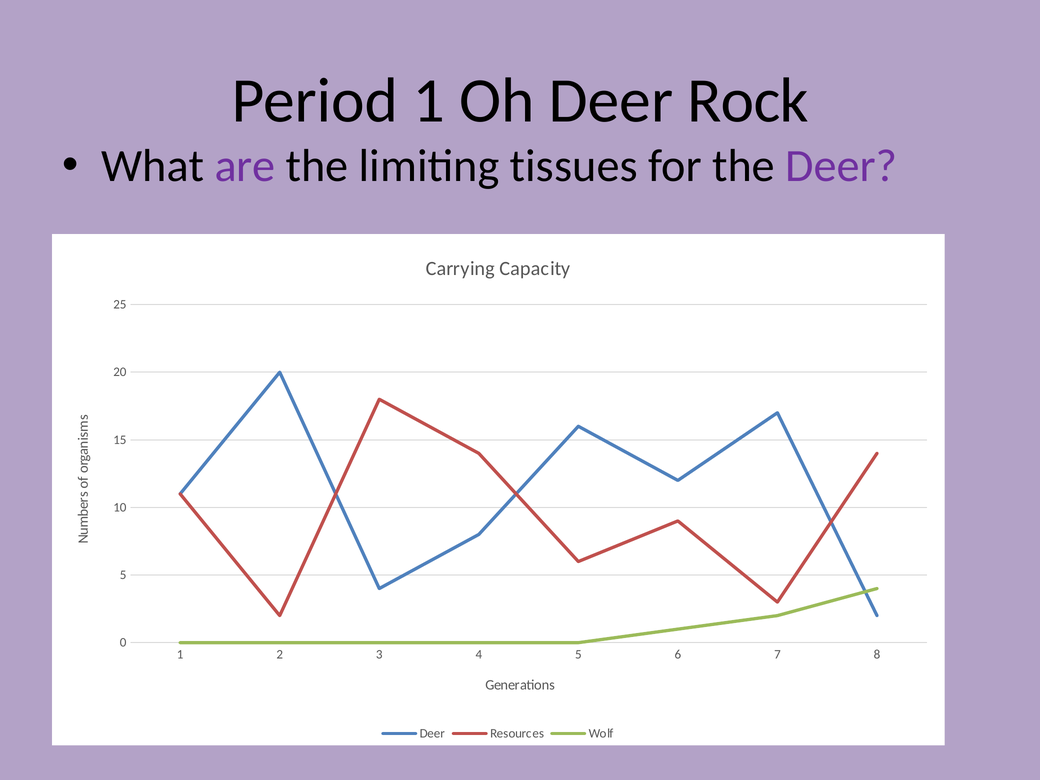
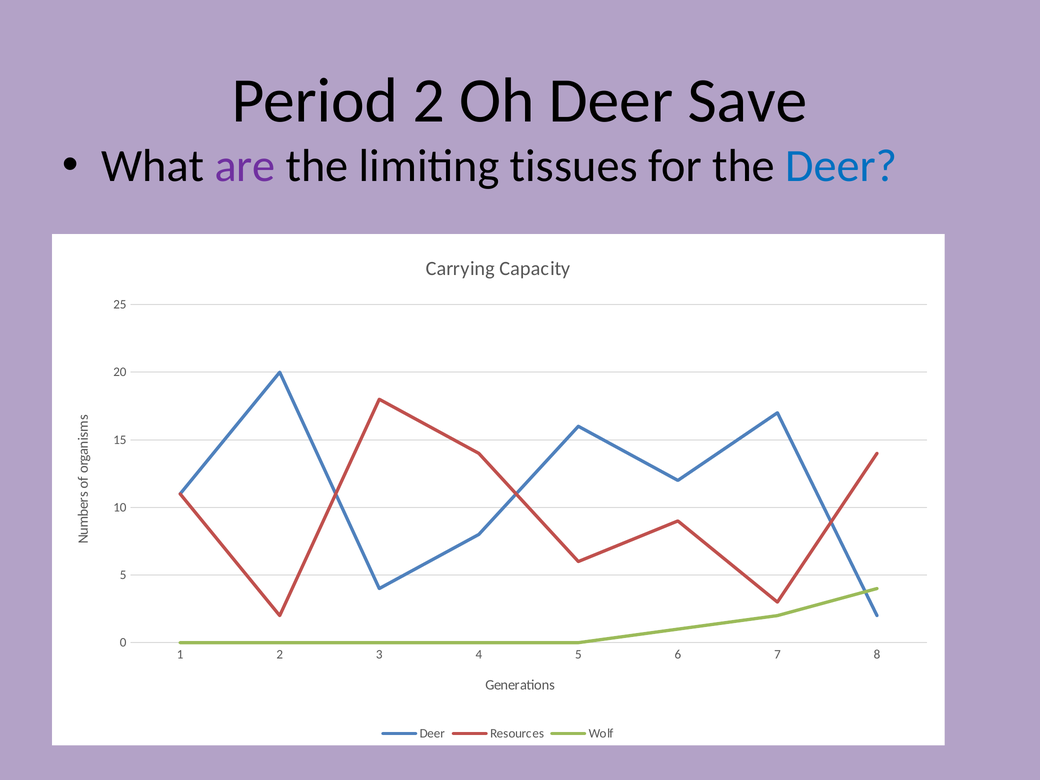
Period 1: 1 -> 2
Rock: Rock -> Save
Deer at (841, 166) colour: purple -> blue
